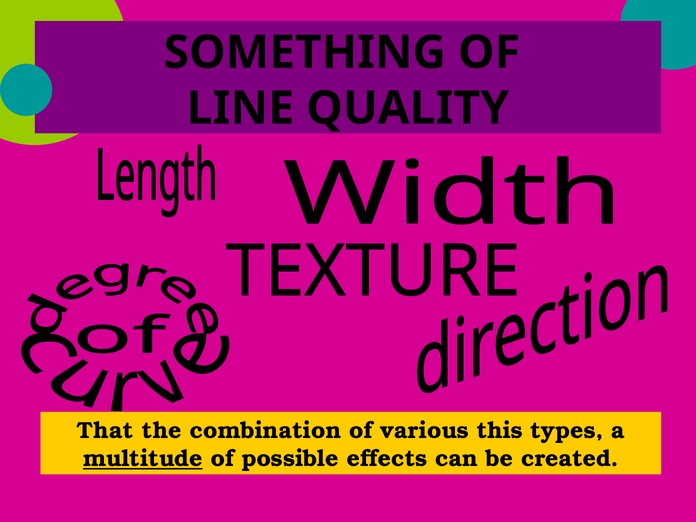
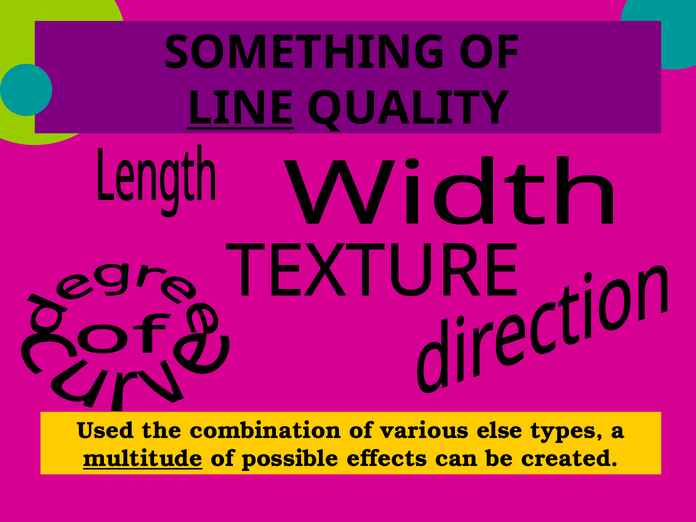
LINE underline: none -> present
That: That -> Used
this: this -> else
